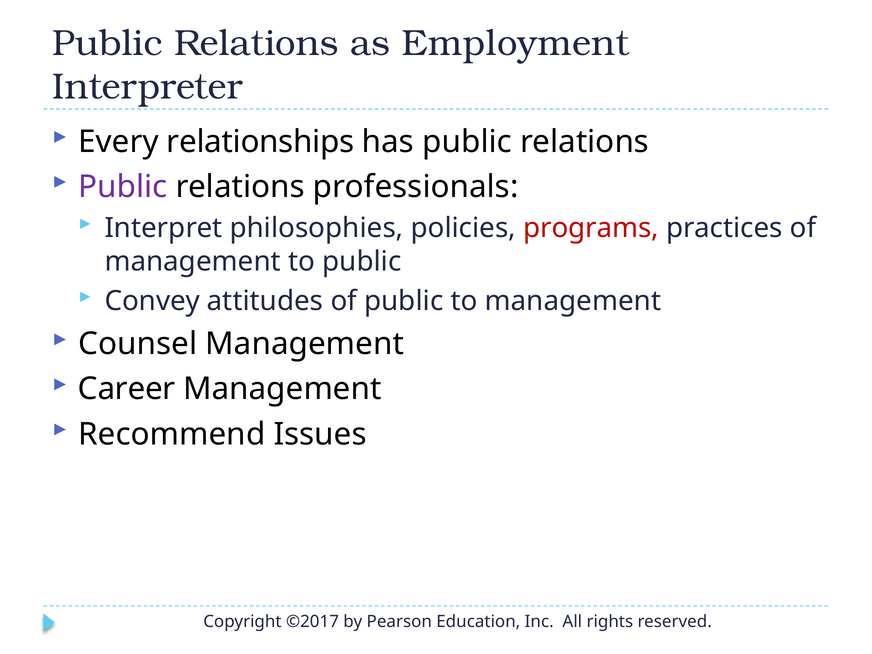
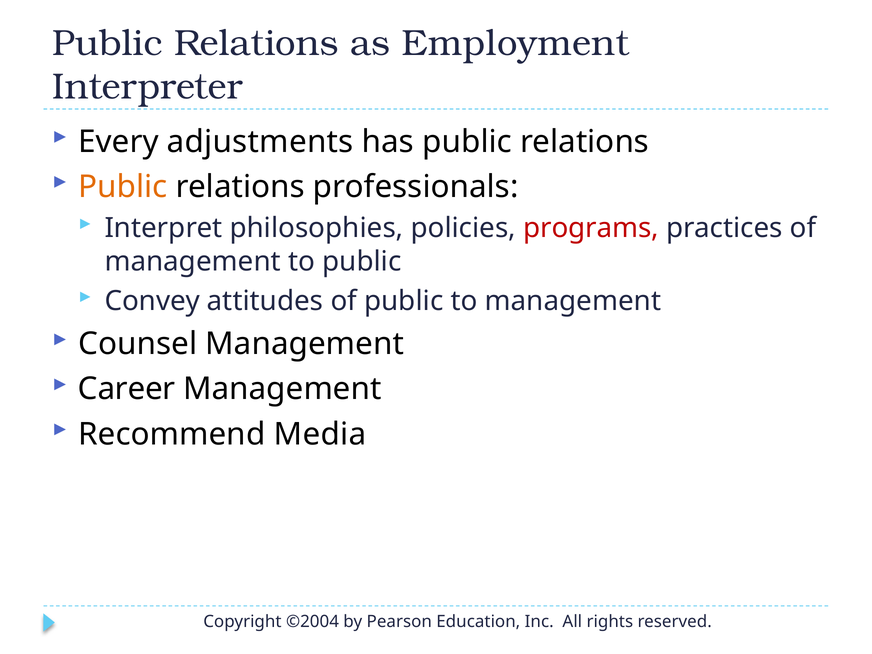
relationships: relationships -> adjustments
Public at (123, 187) colour: purple -> orange
Issues: Issues -> Media
©2017: ©2017 -> ©2004
